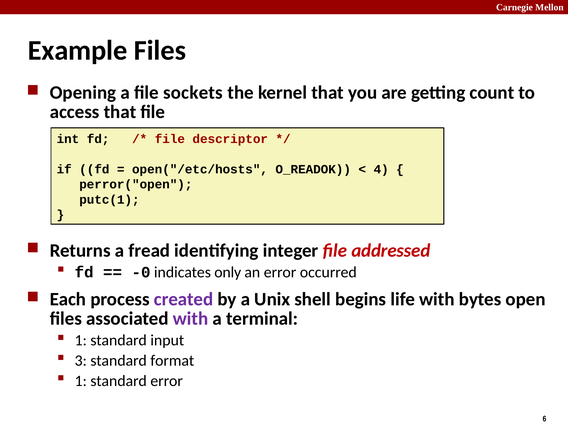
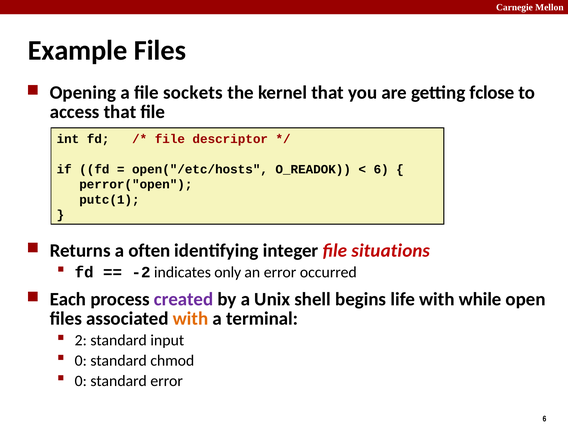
count: count -> fclose
4 at (381, 169): 4 -> 6
fread: fread -> often
addressed: addressed -> situations
-0: -0 -> -2
bytes: bytes -> while
with at (191, 319) colour: purple -> orange
1 at (81, 340): 1 -> 2
3 at (81, 361): 3 -> 0
format: format -> chmod
1 at (81, 381): 1 -> 0
